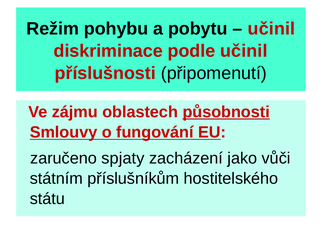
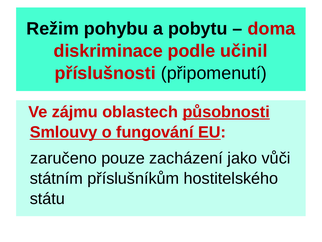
učinil at (271, 29): učinil -> doma
spjaty: spjaty -> pouze
